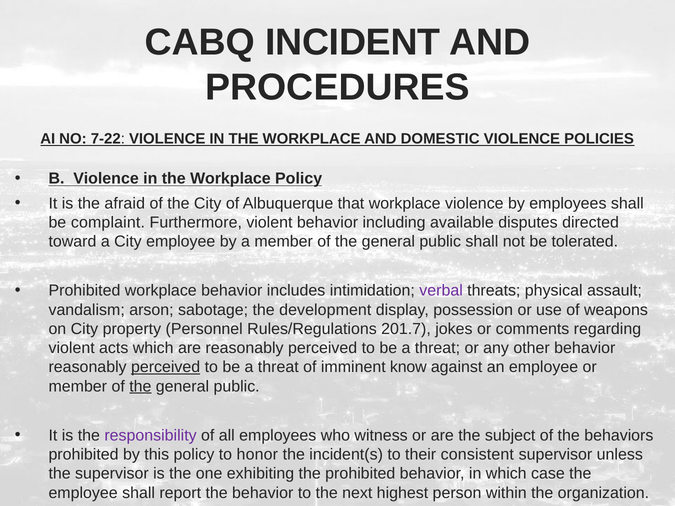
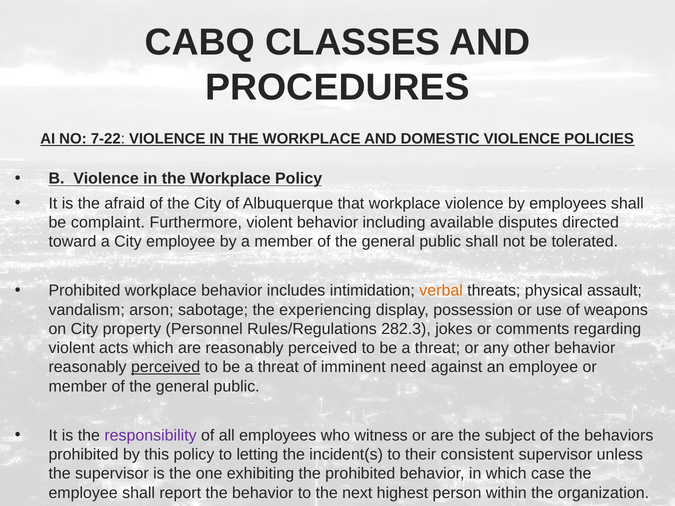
INCIDENT: INCIDENT -> CLASSES
verbal colour: purple -> orange
development: development -> experiencing
201.7: 201.7 -> 282.3
know: know -> need
the at (140, 386) underline: present -> none
honor: honor -> letting
